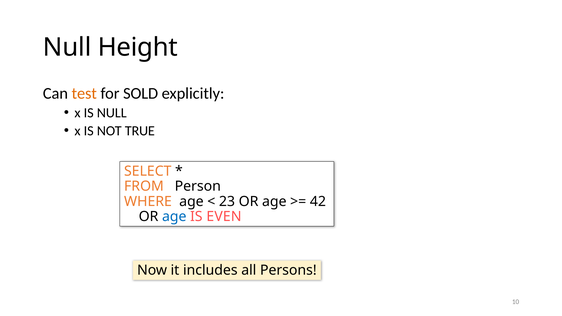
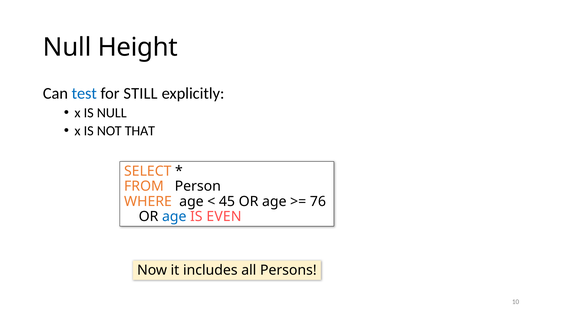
test colour: orange -> blue
SOLD: SOLD -> STILL
TRUE: TRUE -> THAT
23: 23 -> 45
42: 42 -> 76
